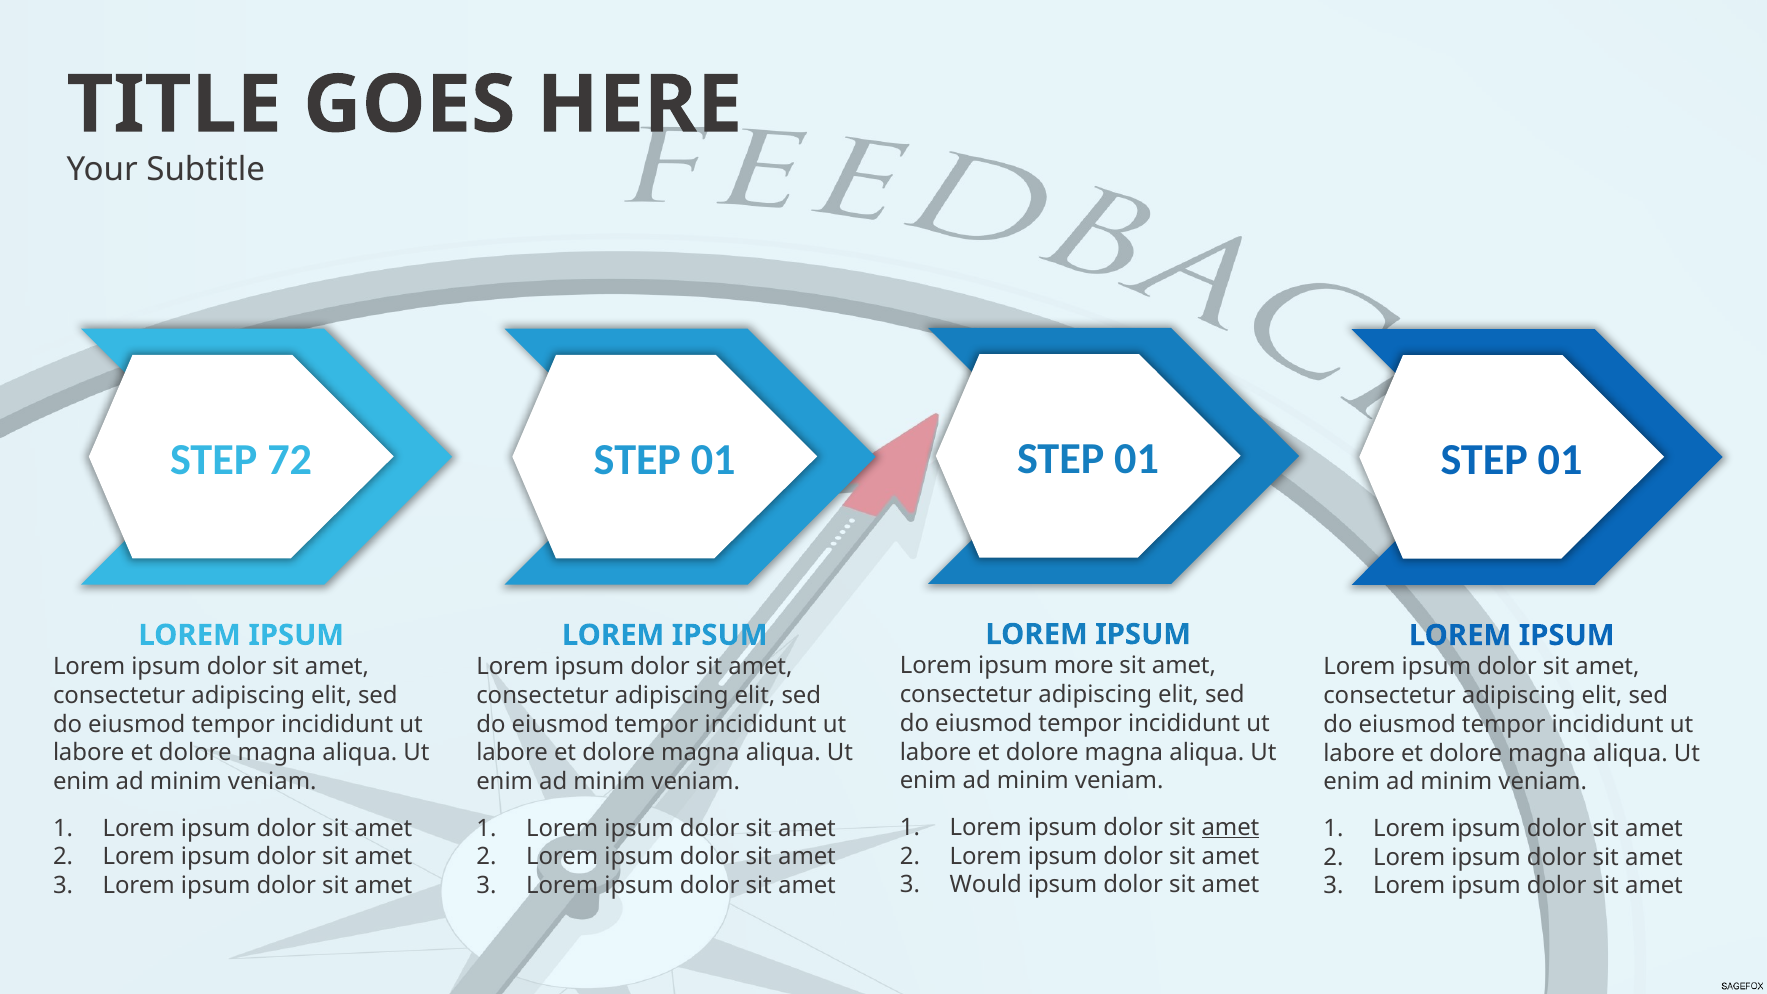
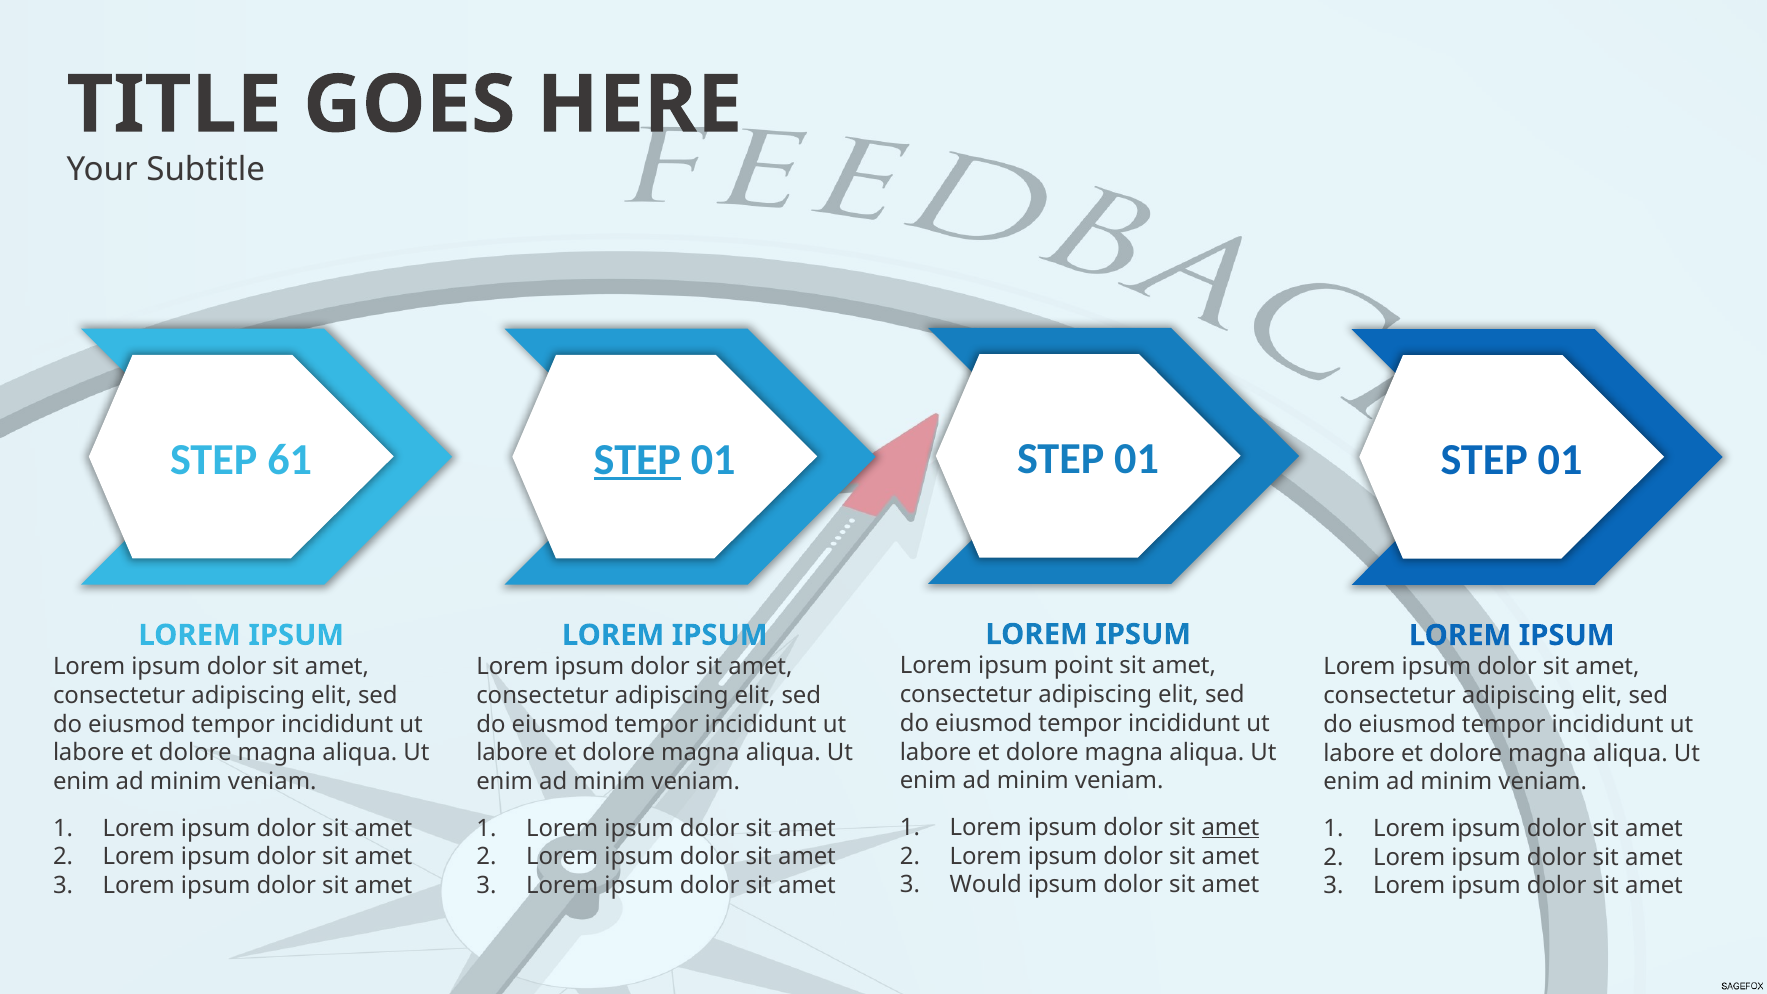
72: 72 -> 61
STEP at (637, 460) underline: none -> present
more: more -> point
